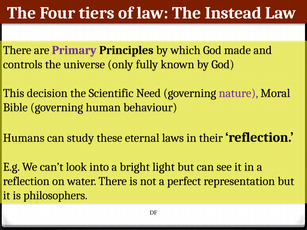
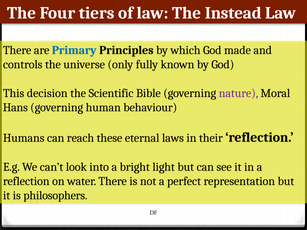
Primary colour: purple -> blue
Need: Need -> Bible
Bible: Bible -> Hans
study: study -> reach
